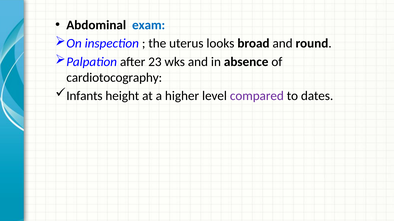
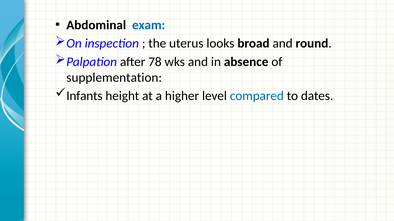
23: 23 -> 78
cardiotocography: cardiotocography -> supplementation
compared colour: purple -> blue
